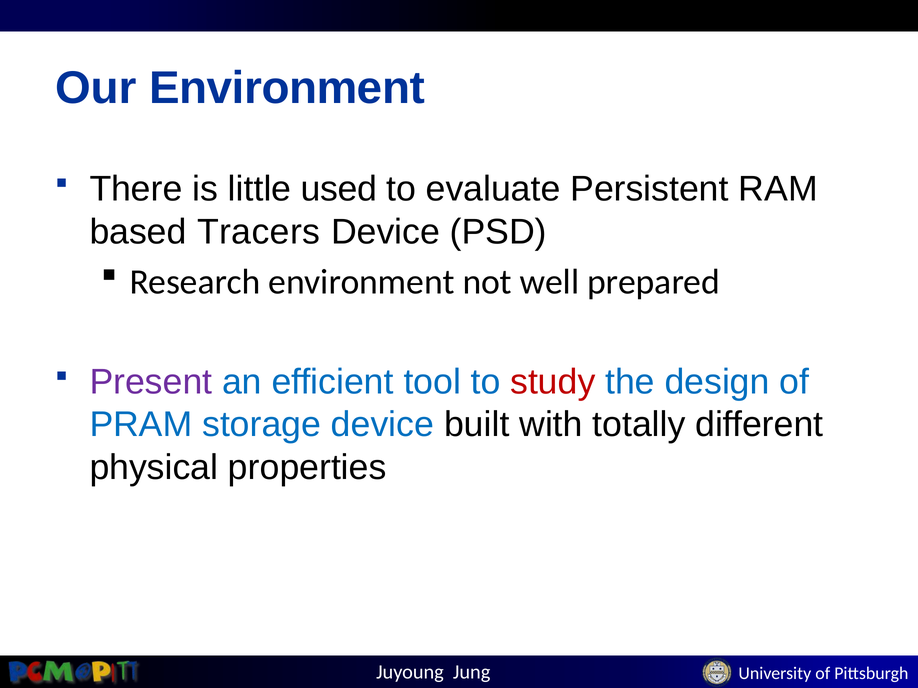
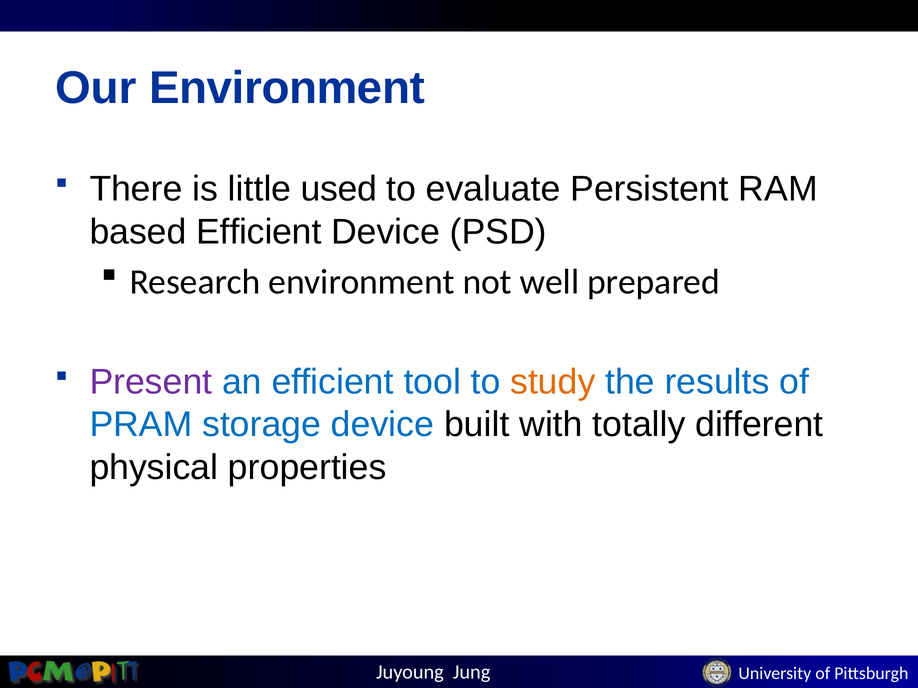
based Tracers: Tracers -> Efficient
study colour: red -> orange
design: design -> results
